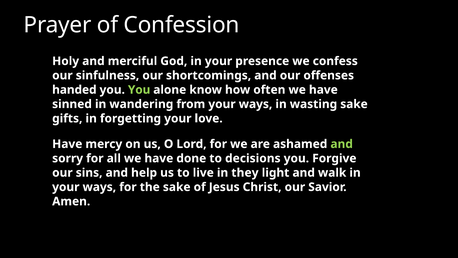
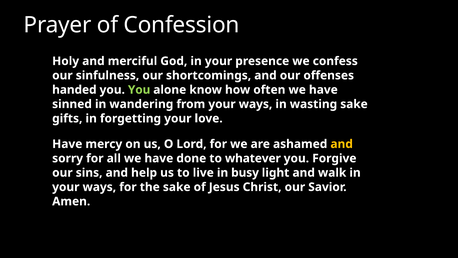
and at (342, 144) colour: light green -> yellow
decisions: decisions -> whatever
they: they -> busy
